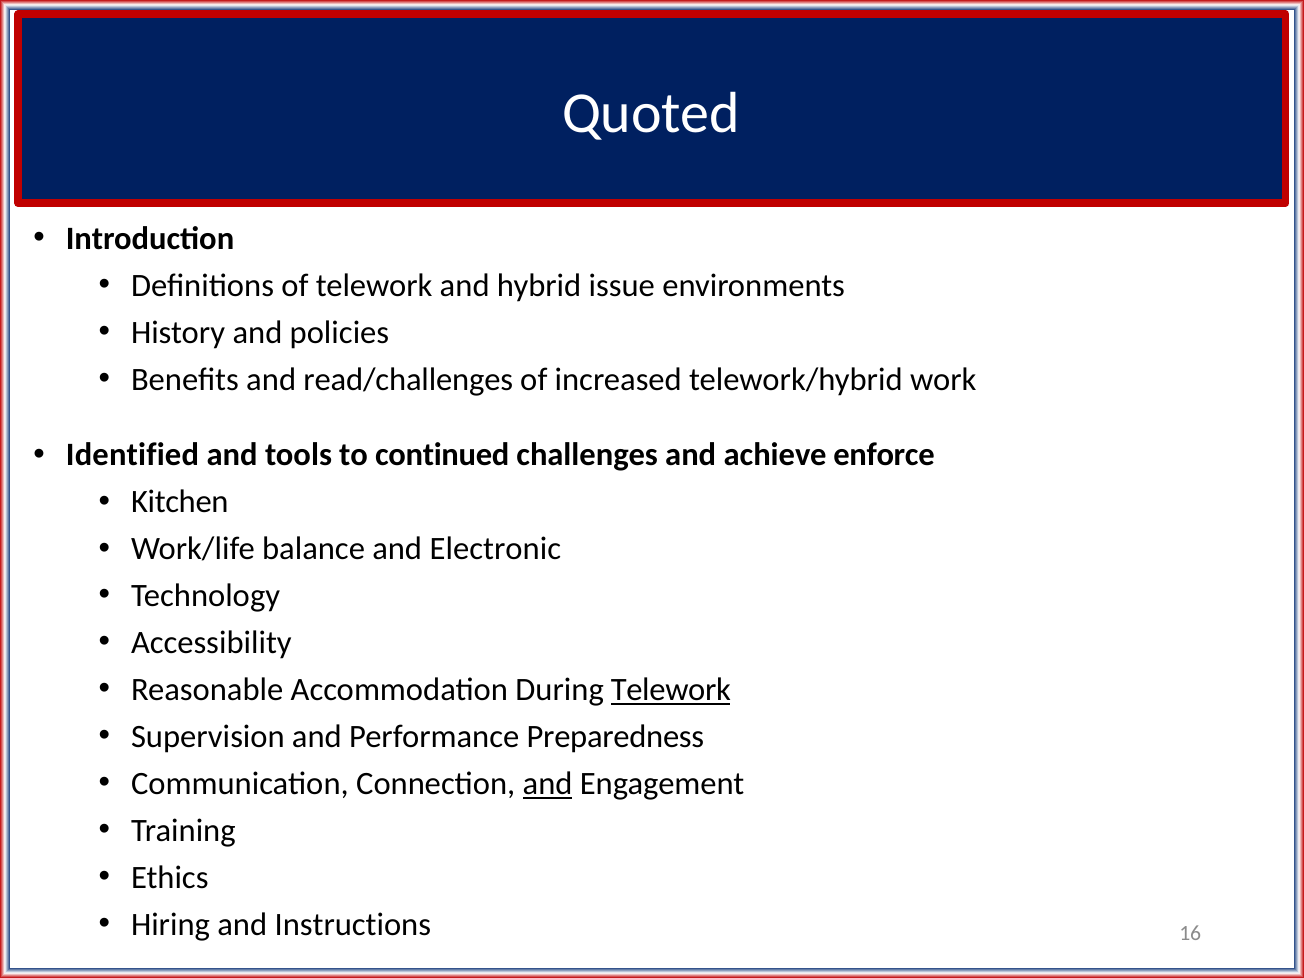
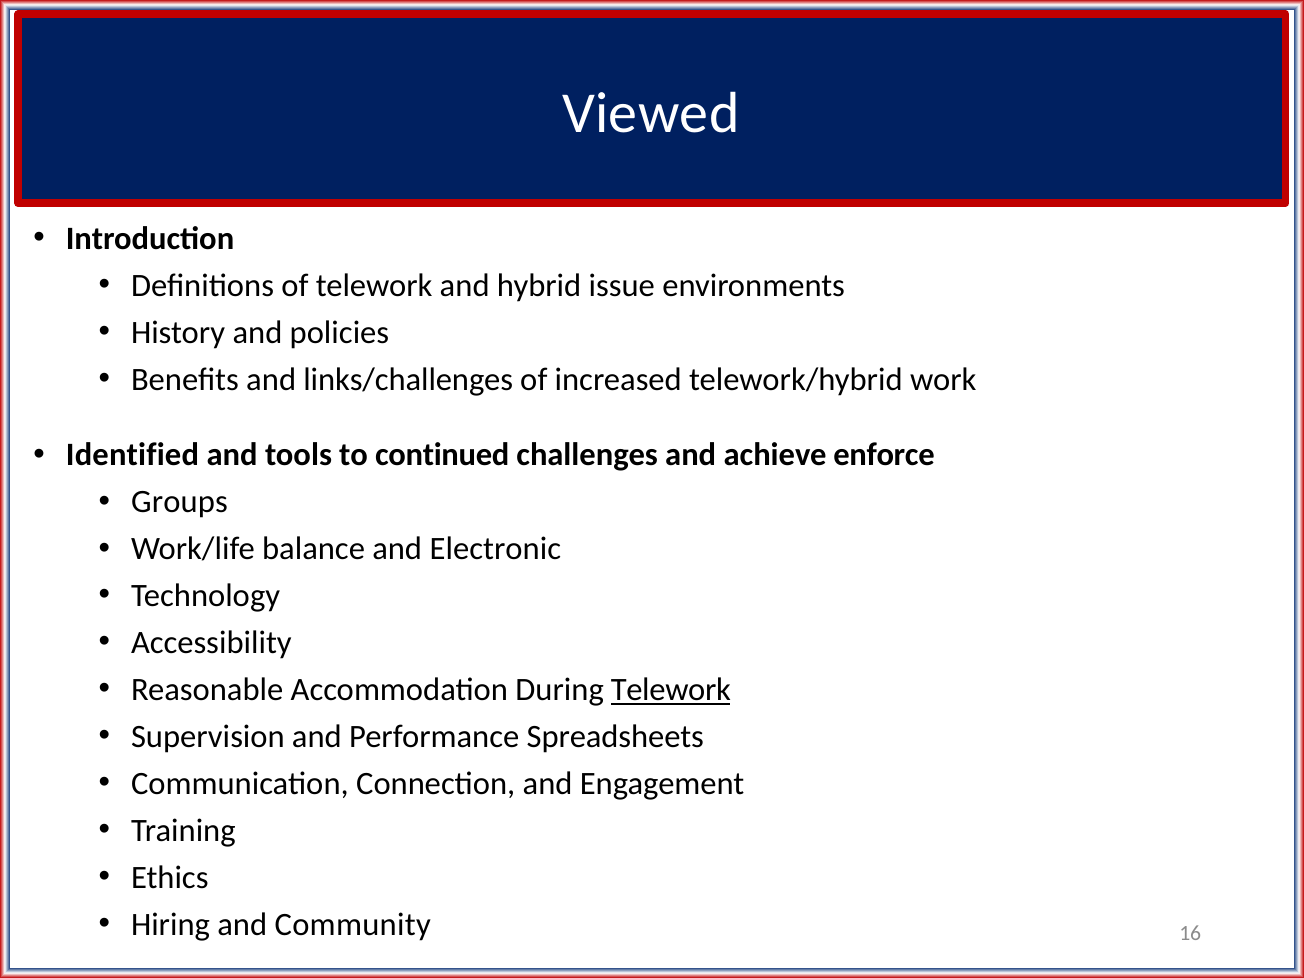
Quoted: Quoted -> Viewed
read/challenges: read/challenges -> links/challenges
Kitchen: Kitchen -> Groups
Preparedness: Preparedness -> Spreadsheets
and at (548, 784) underline: present -> none
Instructions: Instructions -> Community
